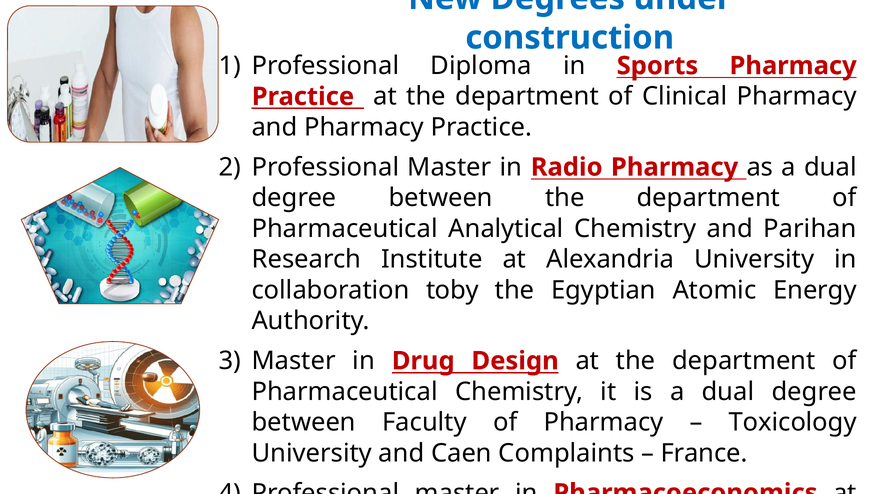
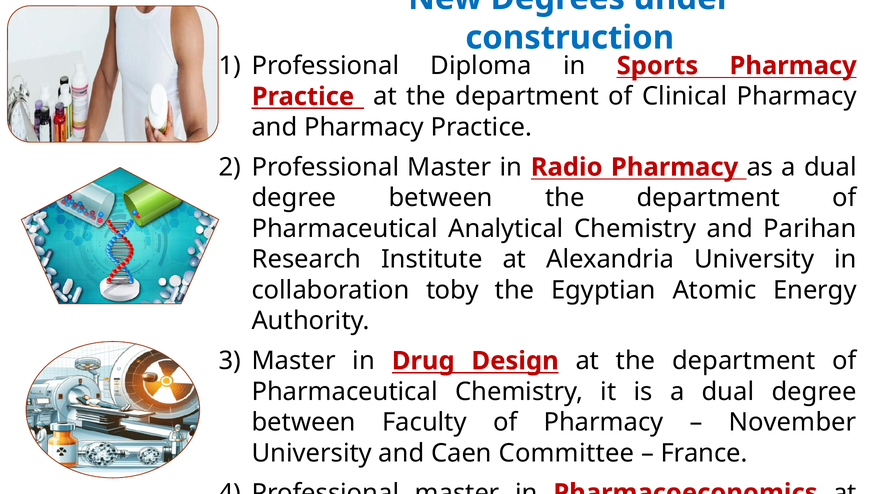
Toxicology: Toxicology -> November
Complaints: Complaints -> Committee
